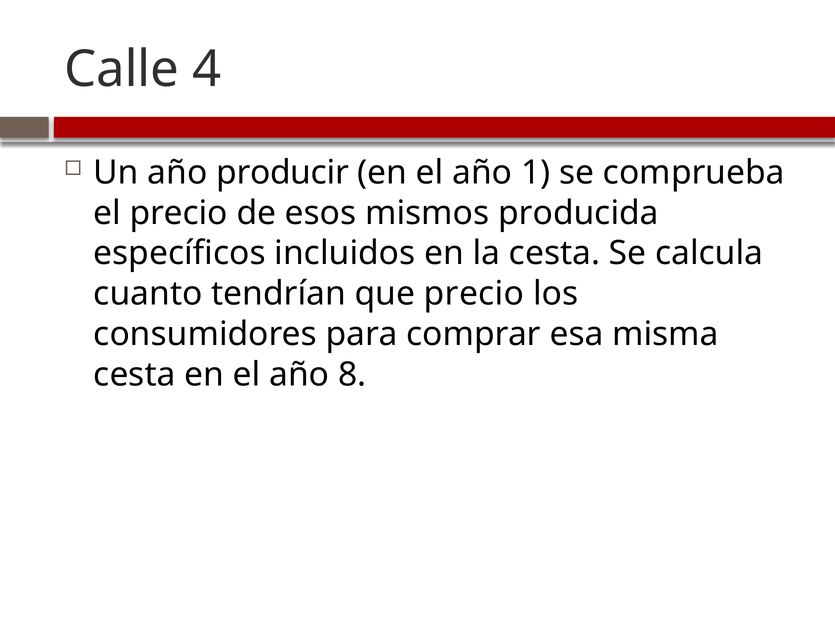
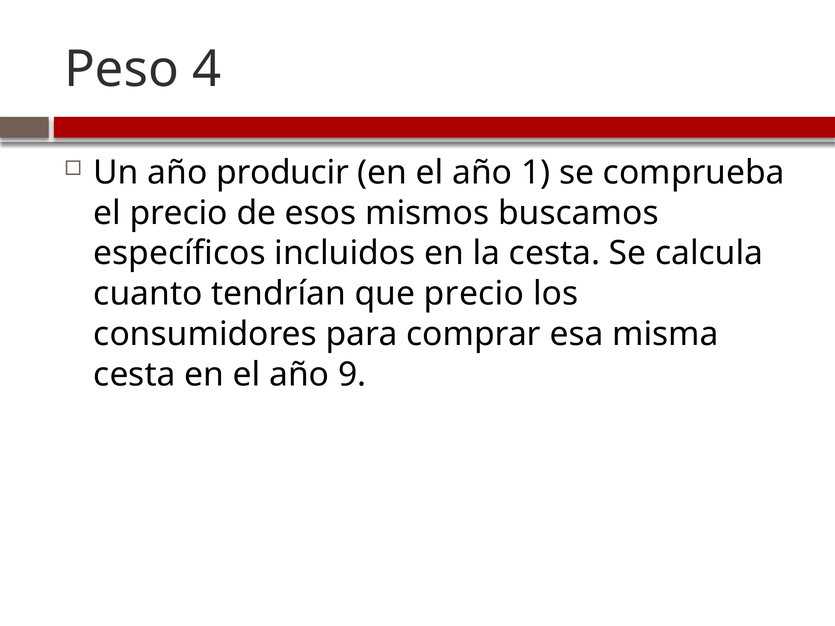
Calle: Calle -> Peso
producida: producida -> buscamos
8: 8 -> 9
